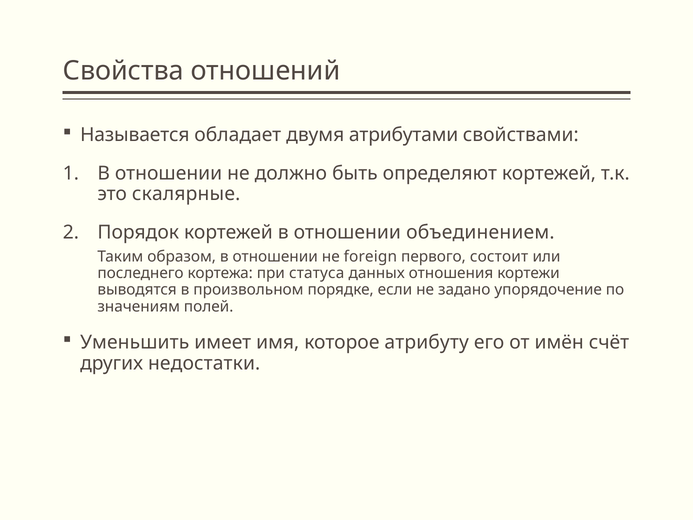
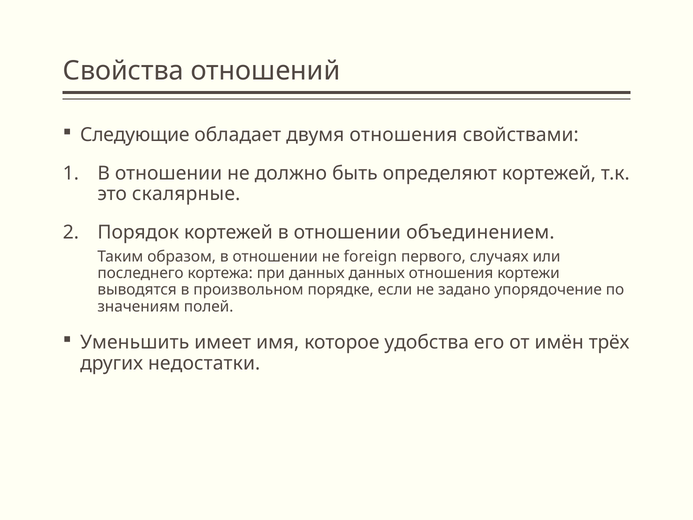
Называется: Называется -> Следующие
двумя атрибутами: атрибутами -> отношения
состоит: состоит -> случаях
при статуса: статуса -> данных
атрибуту: атрибуту -> удобства
счёт: счёт -> трёх
